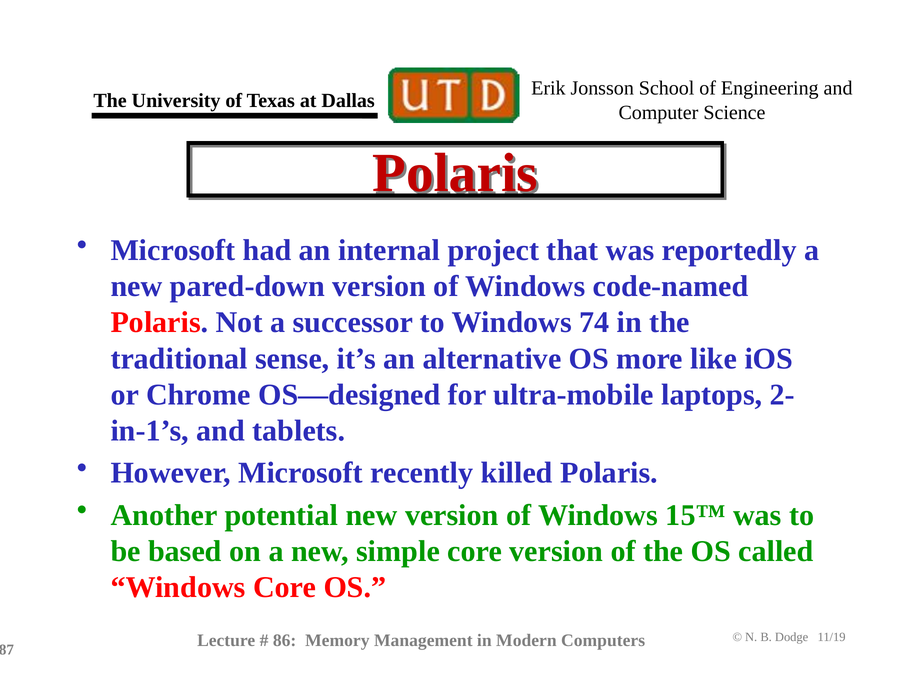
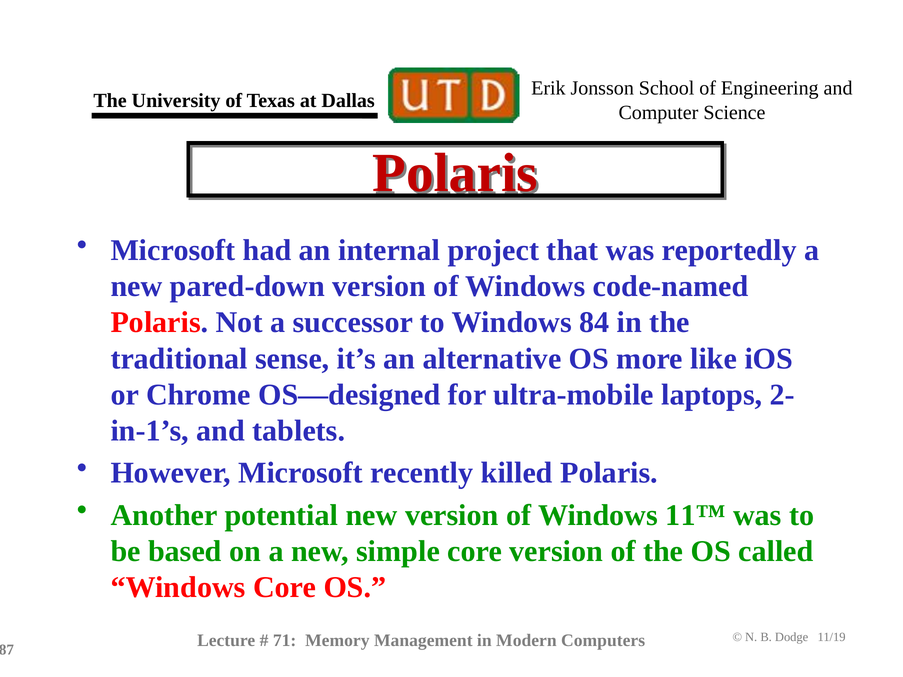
74: 74 -> 84
15™: 15™ -> 11™
86: 86 -> 71
